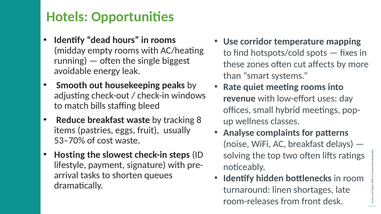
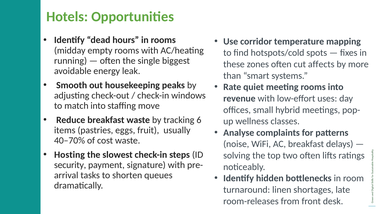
match bills: bills -> into
bleed: bleed -> move
8: 8 -> 6
53–70%: 53–70% -> 40–70%
lifestyle: lifestyle -> security
